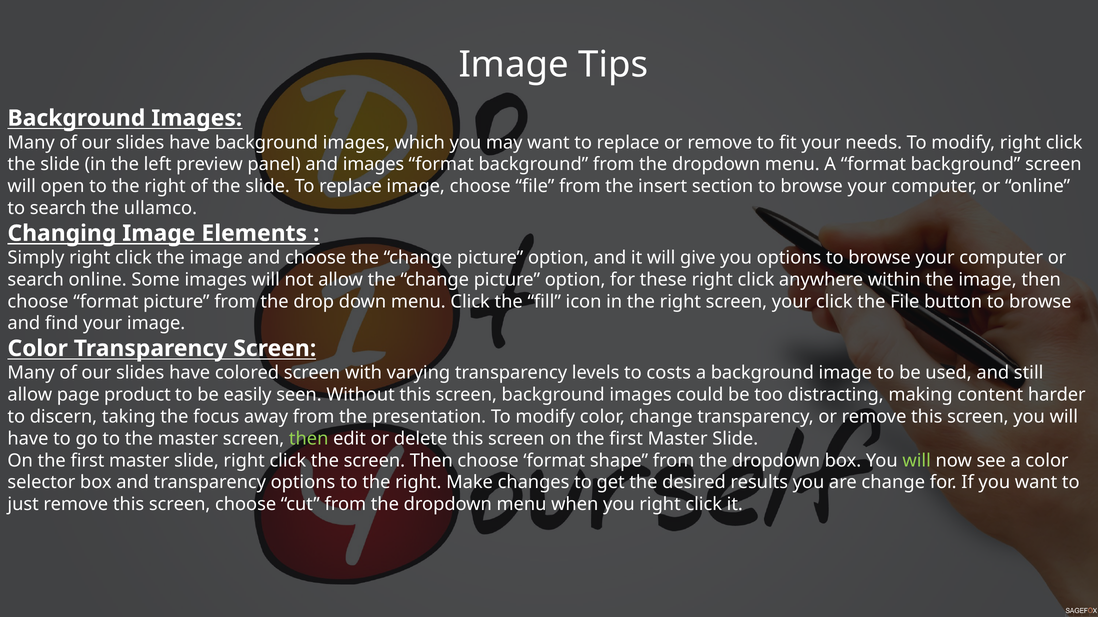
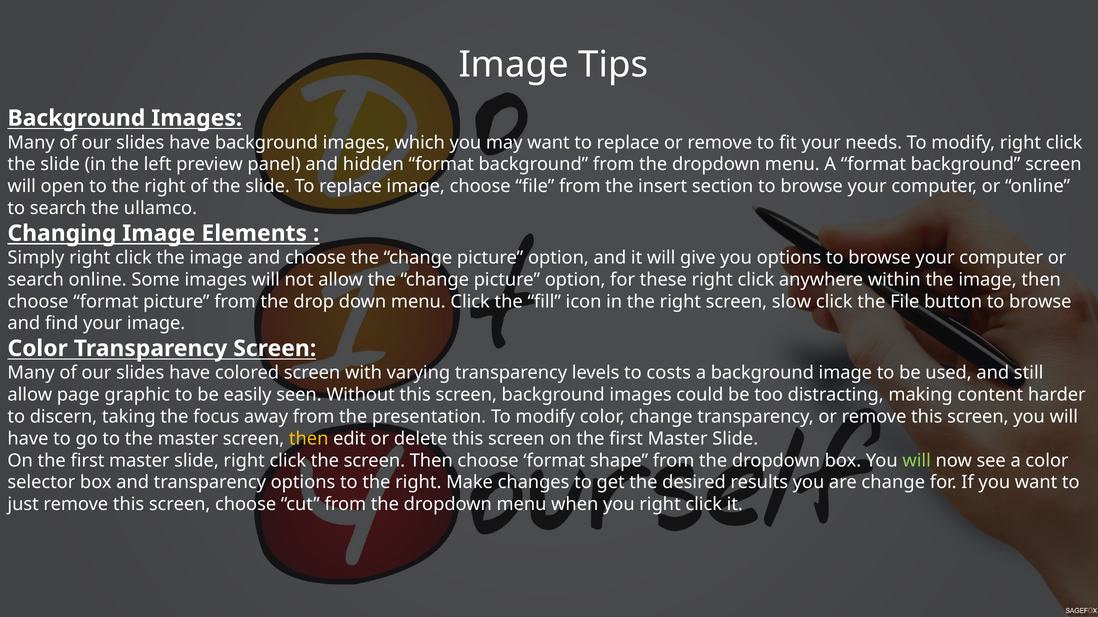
and images: images -> hidden
screen your: your -> slow
product: product -> graphic
then at (309, 439) colour: light green -> yellow
